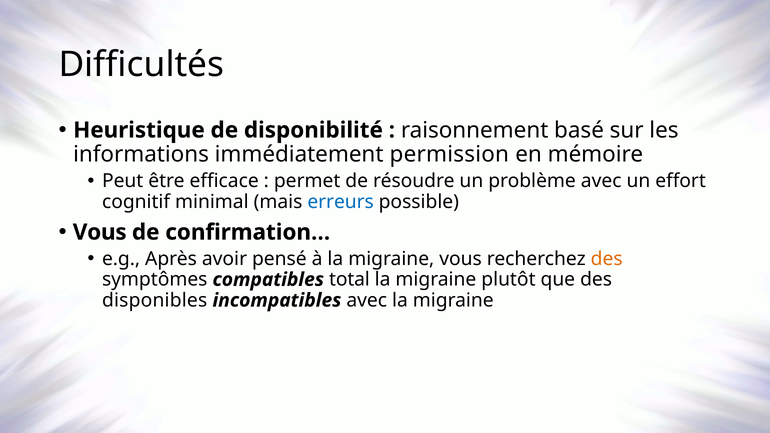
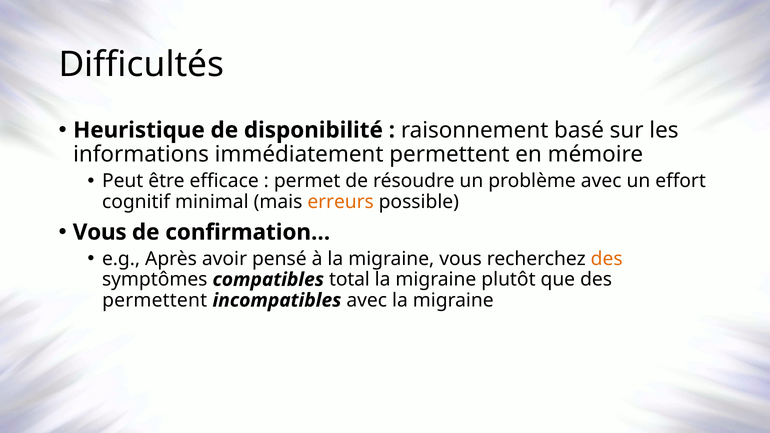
immédiatement permission: permission -> permettent
erreurs colour: blue -> orange
disponibles at (155, 300): disponibles -> permettent
